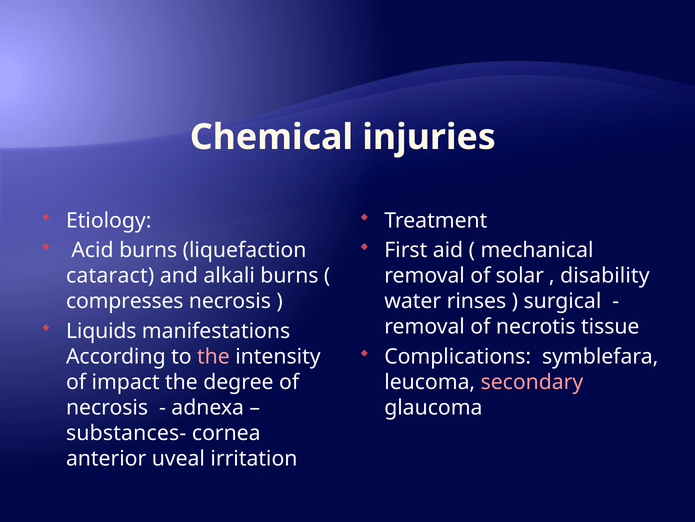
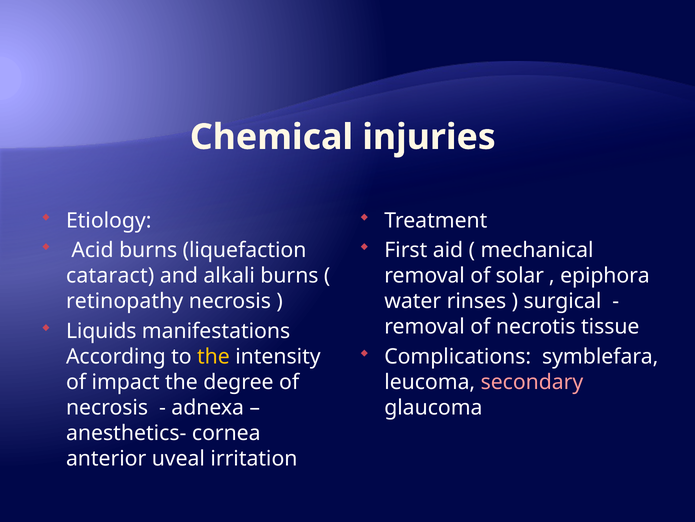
disability: disability -> epiphora
compresses: compresses -> retinopathy
the at (213, 356) colour: pink -> yellow
substances-: substances- -> anesthetics-
